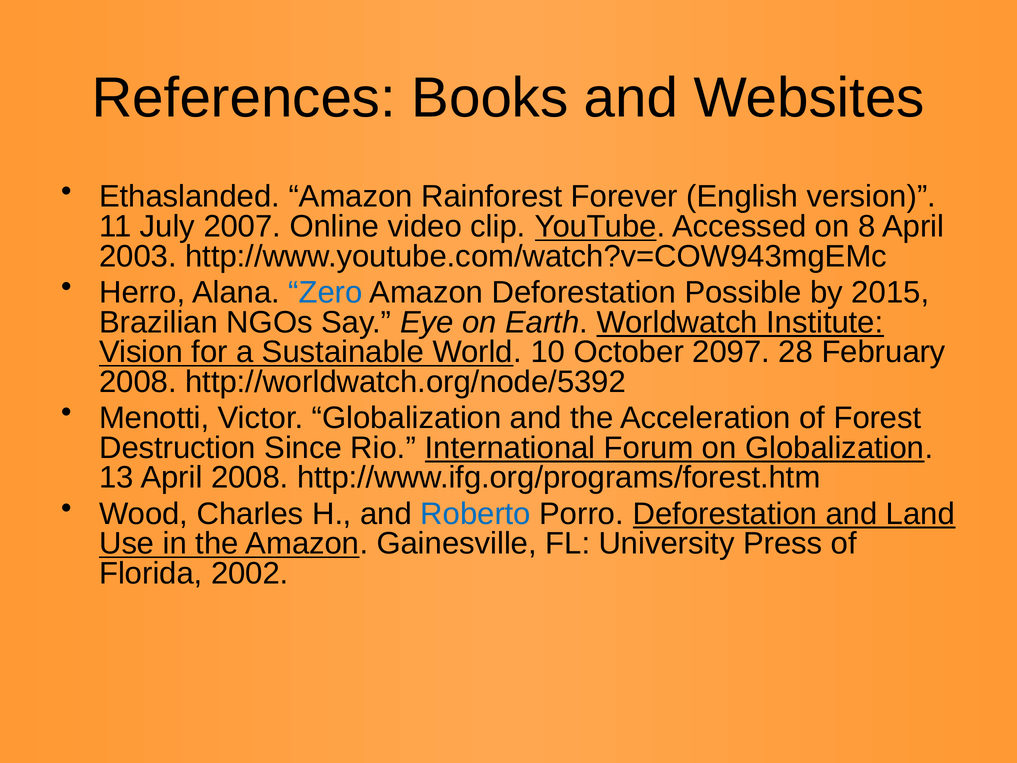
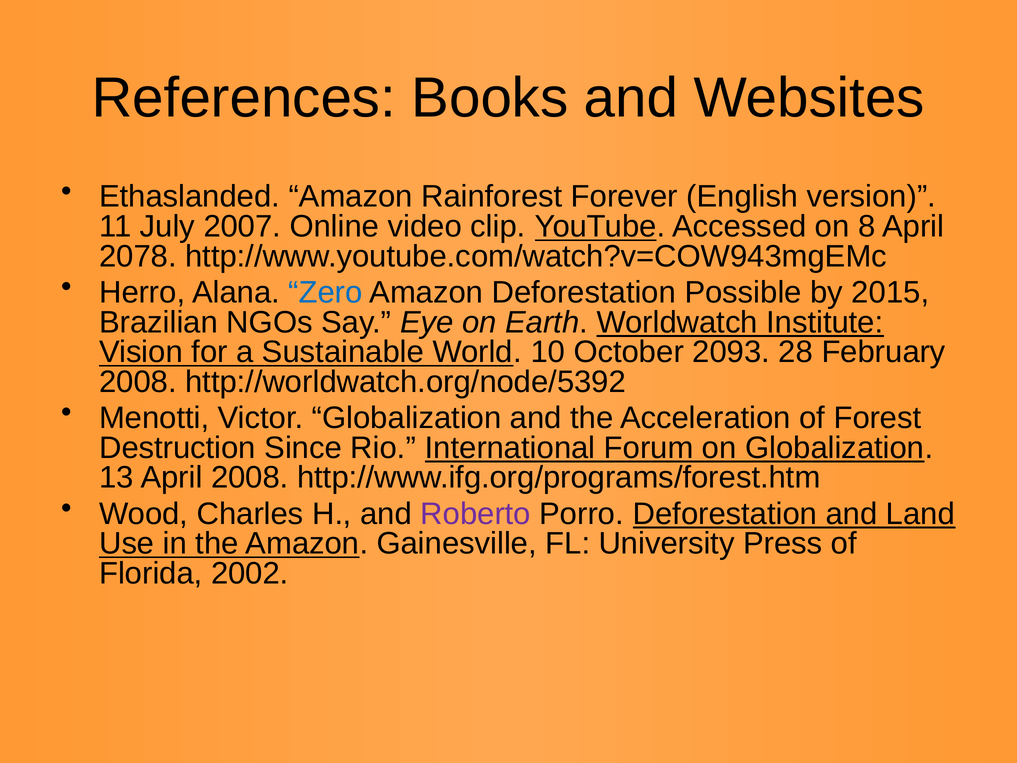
2003: 2003 -> 2078
2097: 2097 -> 2093
Roberto colour: blue -> purple
